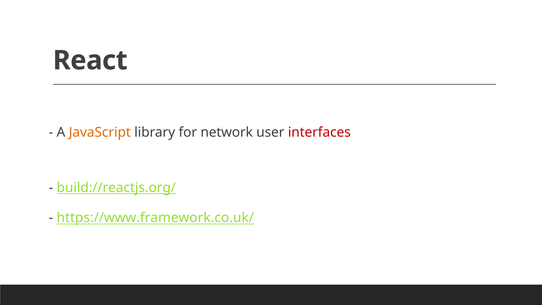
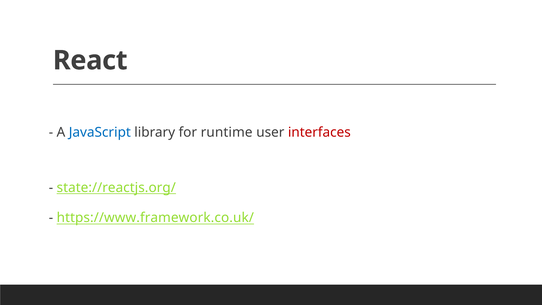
JavaScript colour: orange -> blue
network: network -> runtime
build://reactjs.org/: build://reactjs.org/ -> state://reactjs.org/
